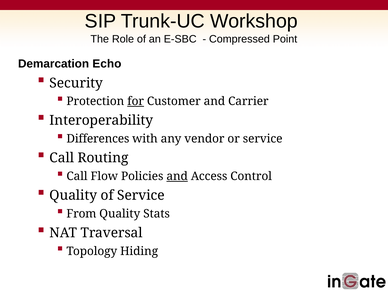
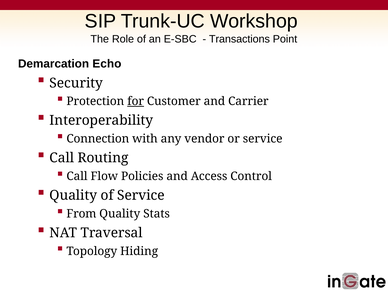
Compressed: Compressed -> Transactions
Differences: Differences -> Connection
and at (177, 176) underline: present -> none
